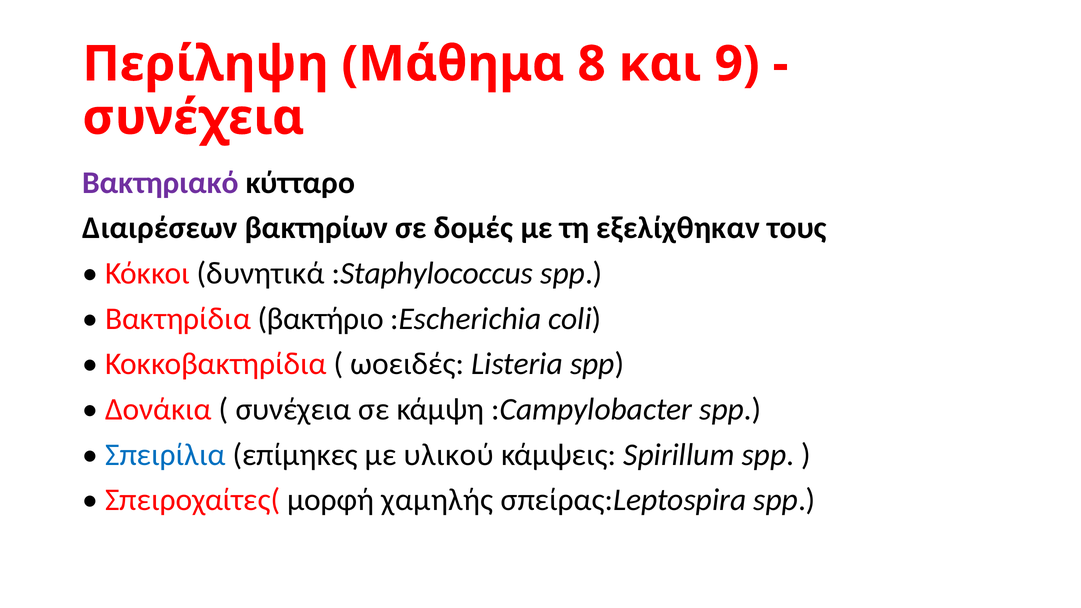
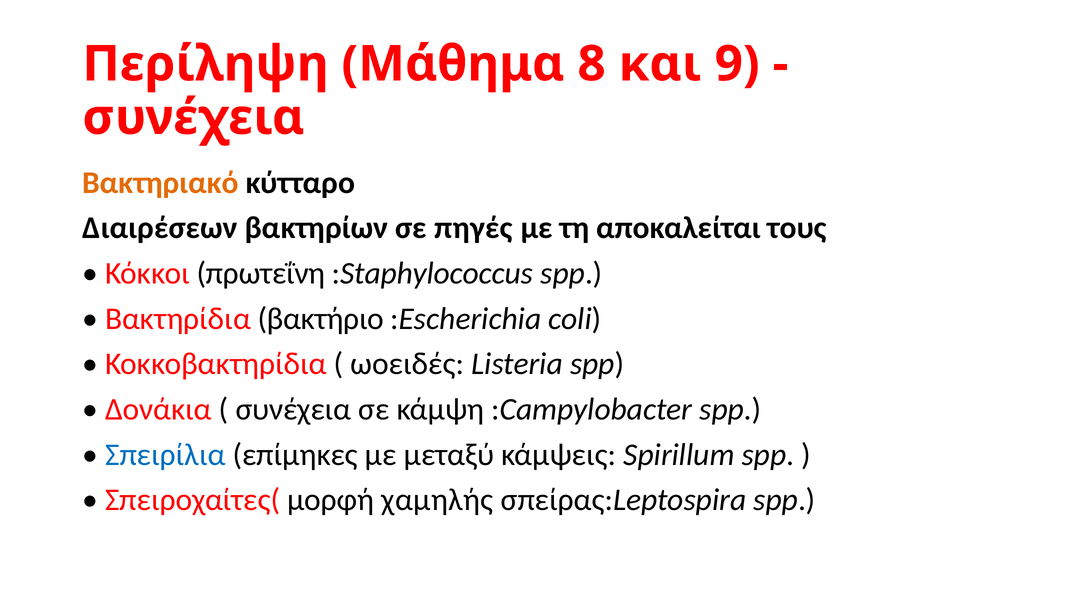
Βακτηριακό colour: purple -> orange
δομές: δομές -> πηγές
εξελίχθηκαν: εξελίχθηκαν -> αποκαλείται
δυνητικά: δυνητικά -> πρωτεΐνη
υλικού: υλικού -> μεταξύ
